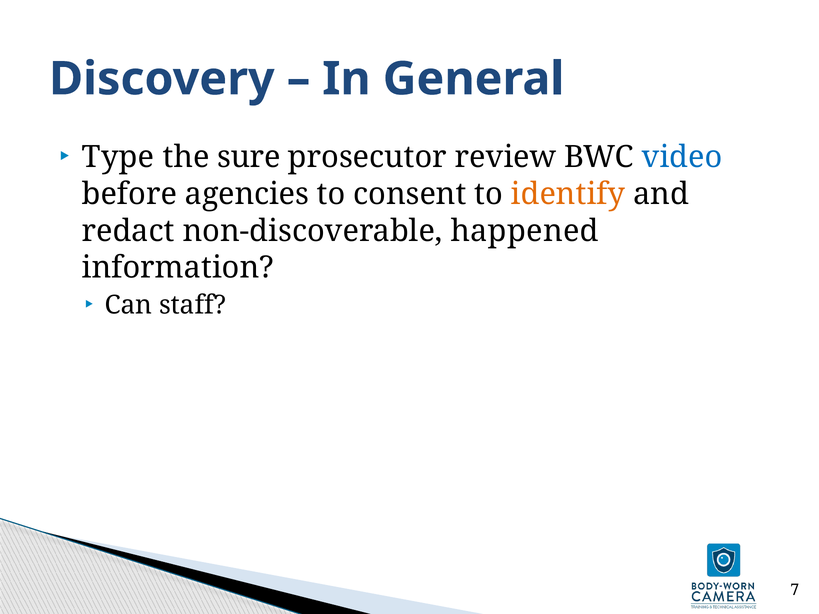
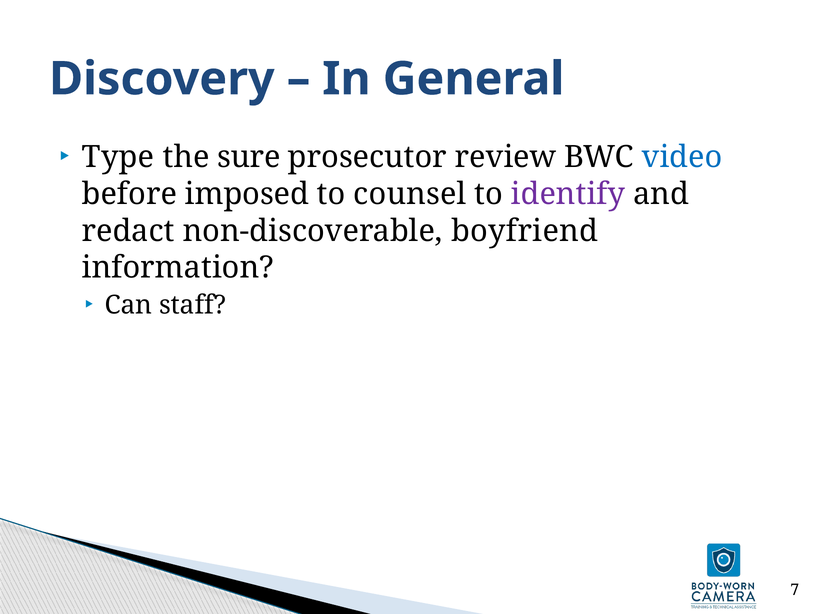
agencies: agencies -> imposed
consent: consent -> counsel
identify colour: orange -> purple
happened: happened -> boyfriend
